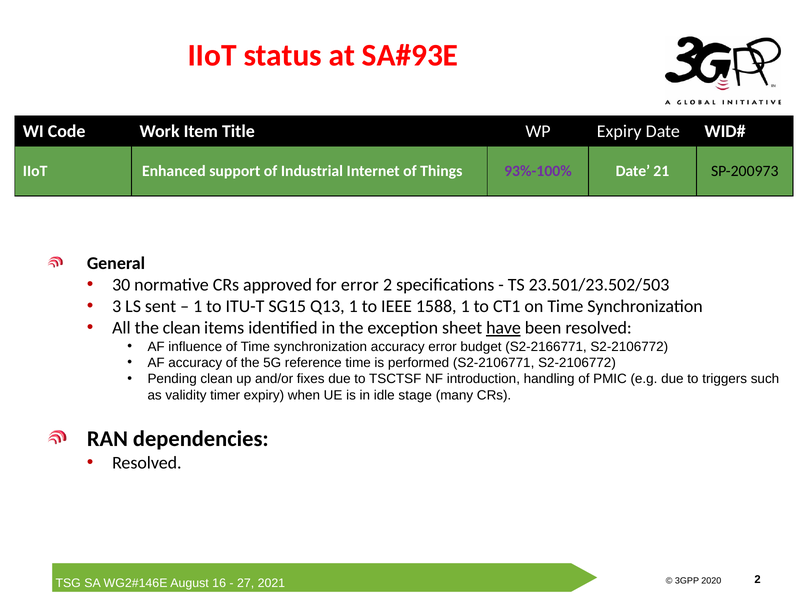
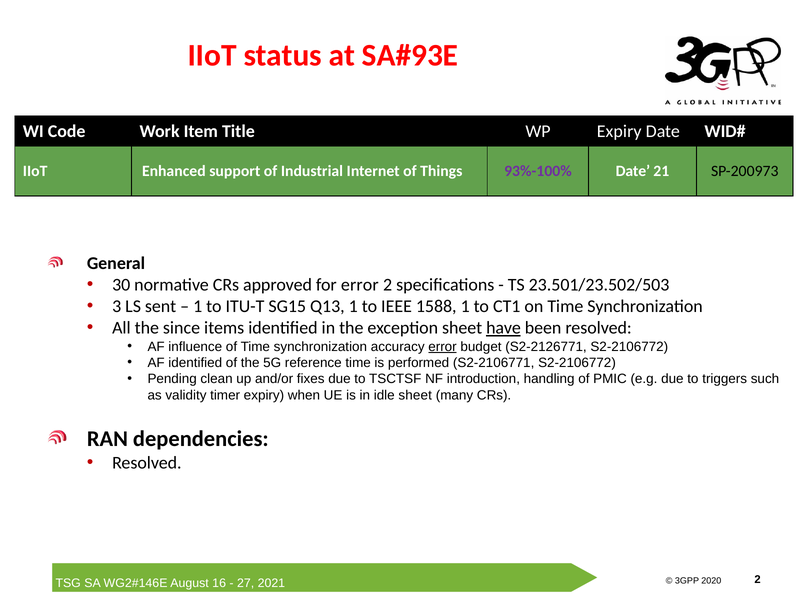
the clean: clean -> since
error at (442, 347) underline: none -> present
S2-2166771: S2-2166771 -> S2-2126771
AF accuracy: accuracy -> identified
idle stage: stage -> sheet
